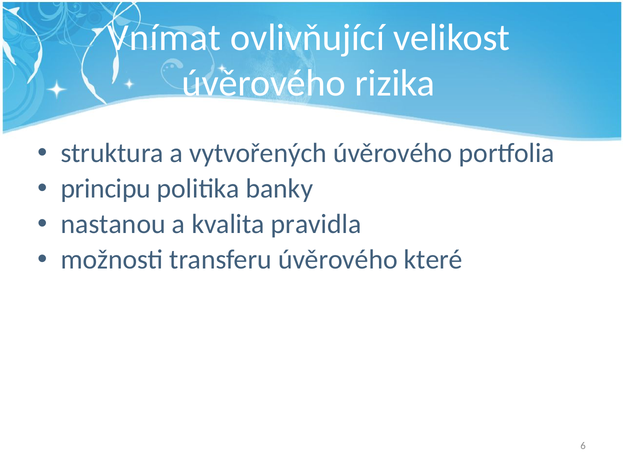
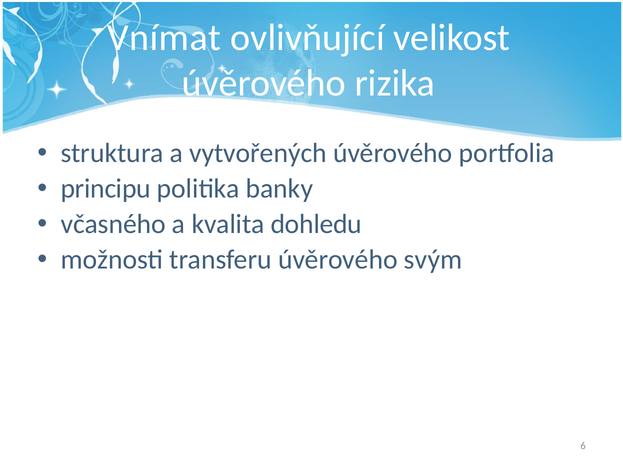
nastanou: nastanou -> včasného
pravidla: pravidla -> dohledu
které: které -> svým
